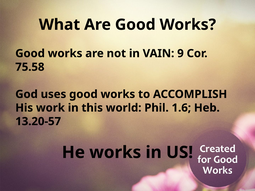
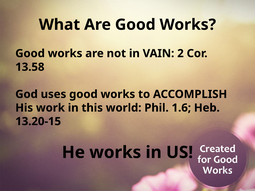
9: 9 -> 2
75.58: 75.58 -> 13.58
13.20-57: 13.20-57 -> 13.20-15
